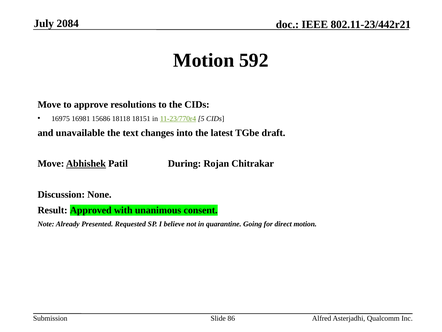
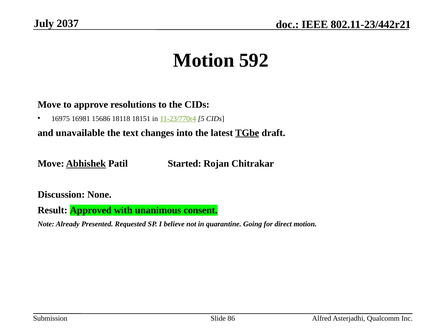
2084: 2084 -> 2037
TGbe underline: none -> present
During: During -> Started
